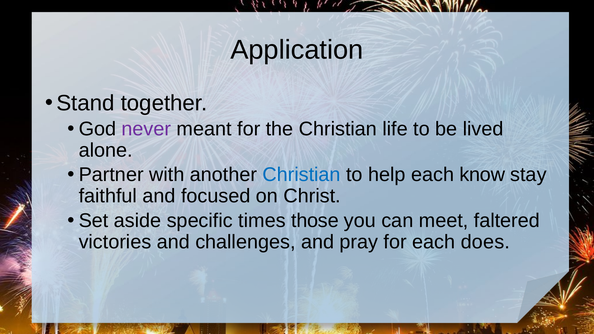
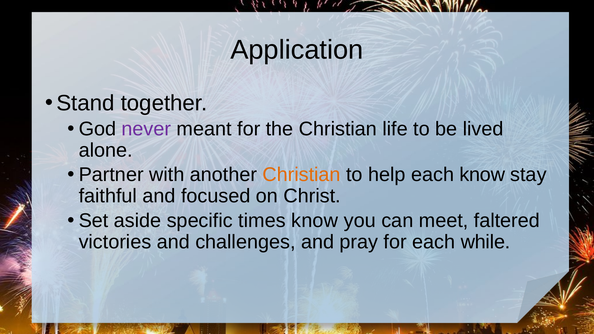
Christian at (302, 175) colour: blue -> orange
times those: those -> know
does: does -> while
